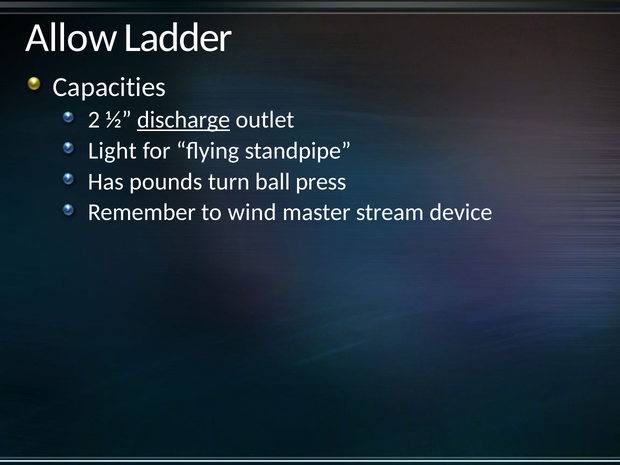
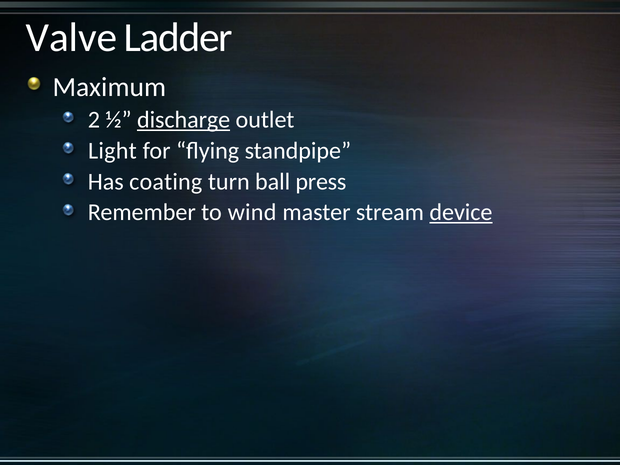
Allow: Allow -> Valve
Capacities: Capacities -> Maximum
pounds: pounds -> coating
device underline: none -> present
